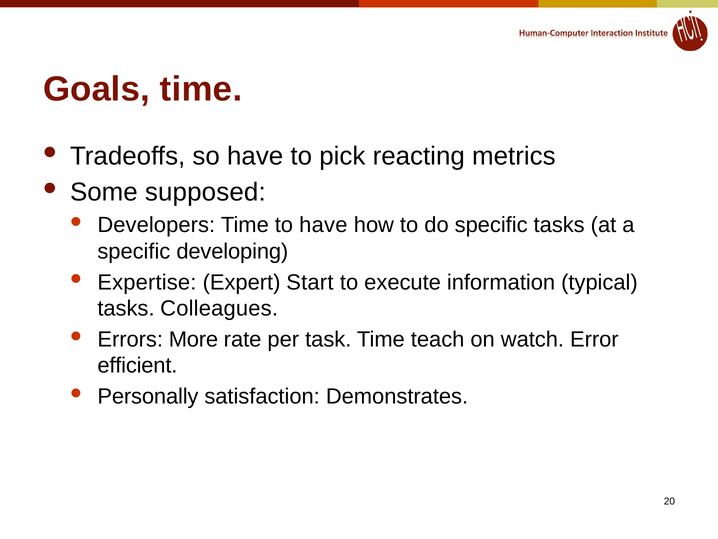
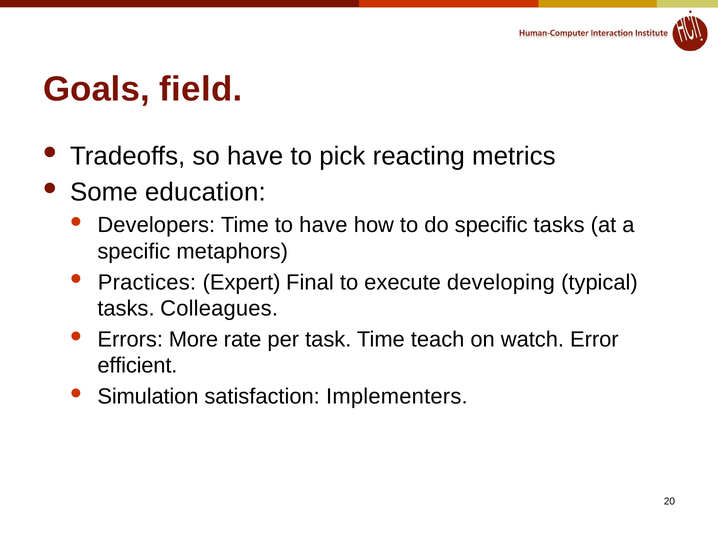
Goals time: time -> field
supposed: supposed -> education
developing: developing -> metaphors
Expertise: Expertise -> Practices
Start: Start -> Final
information: information -> developing
Personally: Personally -> Simulation
Demonstrates: Demonstrates -> Implementers
